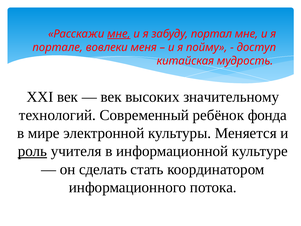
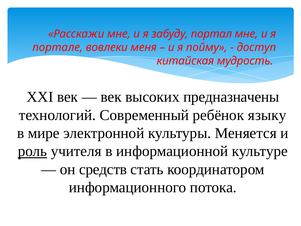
мне at (119, 34) underline: present -> none
значительному: значительному -> предназначены
фонда: фонда -> языку
сделать: сделать -> средств
